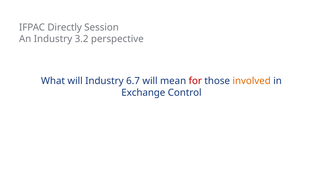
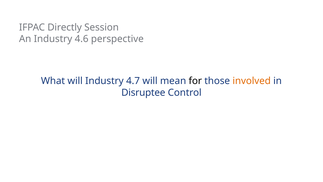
3.2: 3.2 -> 4.6
6.7: 6.7 -> 4.7
for colour: red -> black
Exchange: Exchange -> Disruptee
